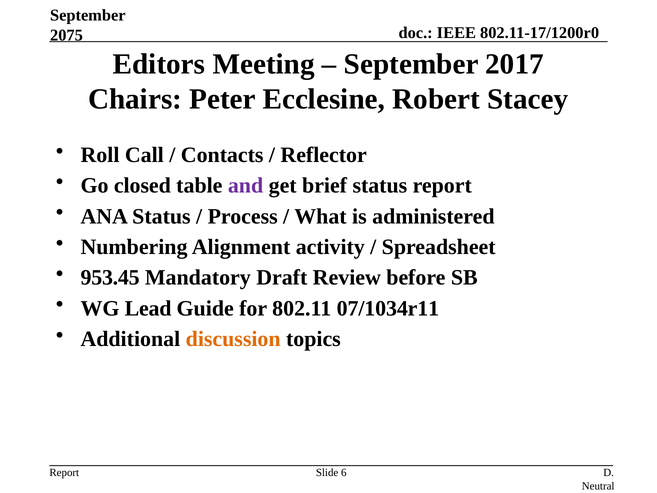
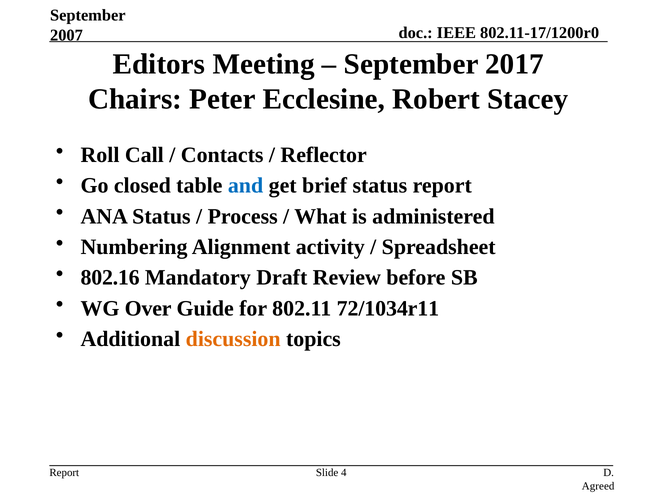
2075: 2075 -> 2007
and colour: purple -> blue
953.45: 953.45 -> 802.16
Lead: Lead -> Over
07/1034r11: 07/1034r11 -> 72/1034r11
6: 6 -> 4
Neutral: Neutral -> Agreed
